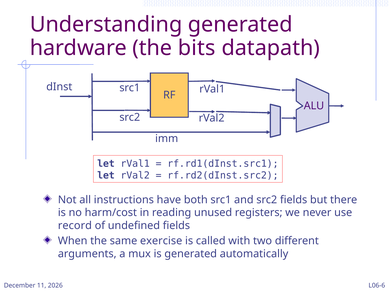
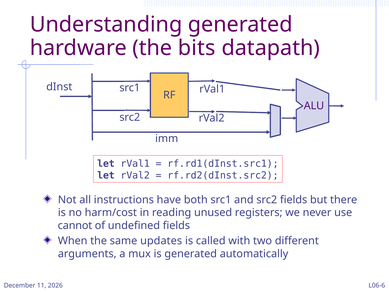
record: record -> cannot
exercise: exercise -> updates
